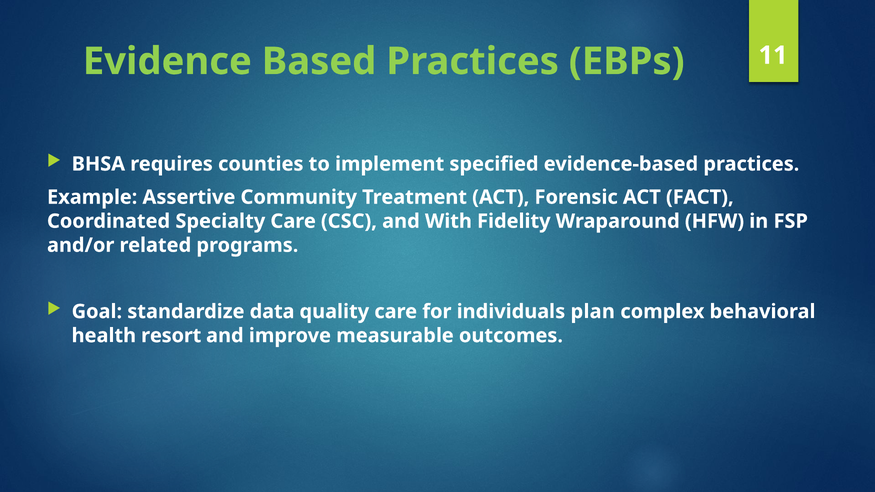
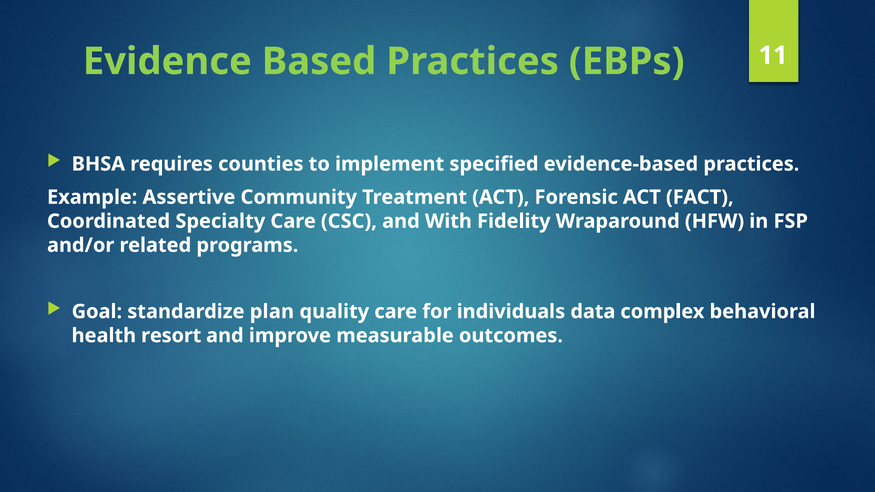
data: data -> plan
plan: plan -> data
